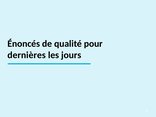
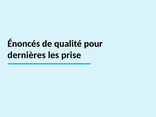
jours: jours -> prise
